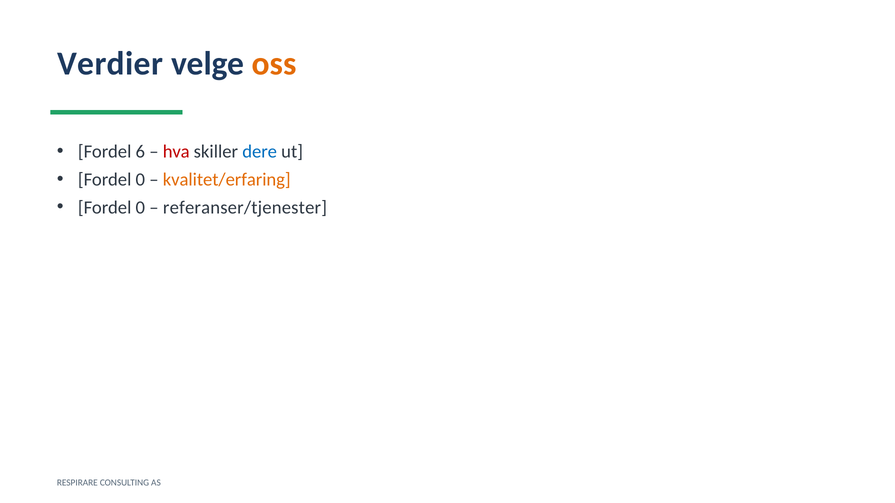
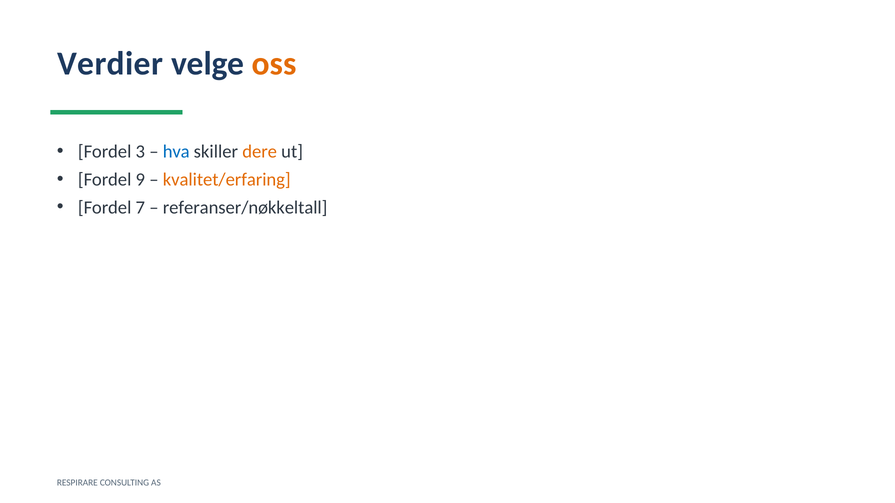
6: 6 -> 3
hva colour: red -> blue
dere colour: blue -> orange
0 at (140, 180): 0 -> 9
0 at (140, 208): 0 -> 7
referanser/tjenester: referanser/tjenester -> referanser/nøkkeltall
